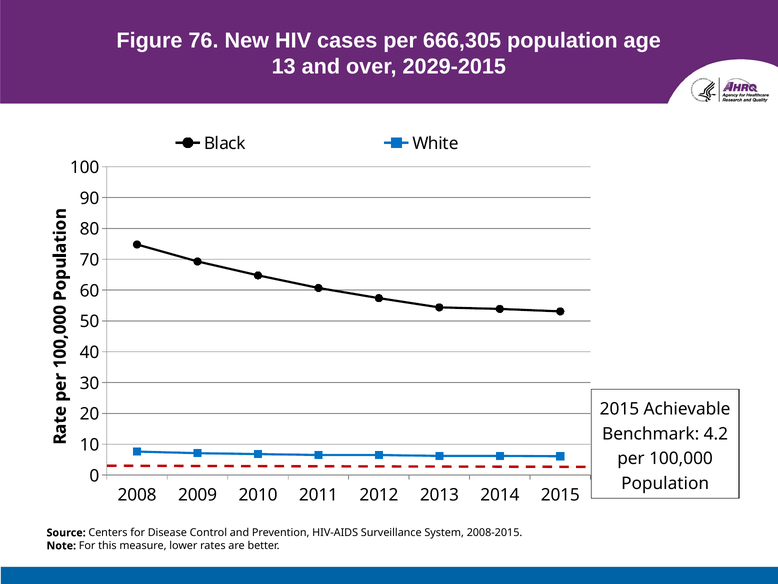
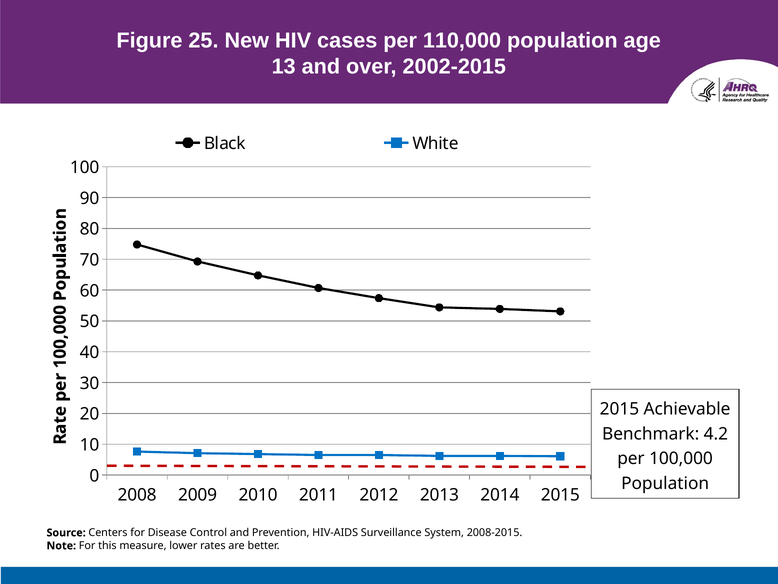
76: 76 -> 25
666,305: 666,305 -> 110,000
2029-2015: 2029-2015 -> 2002-2015
